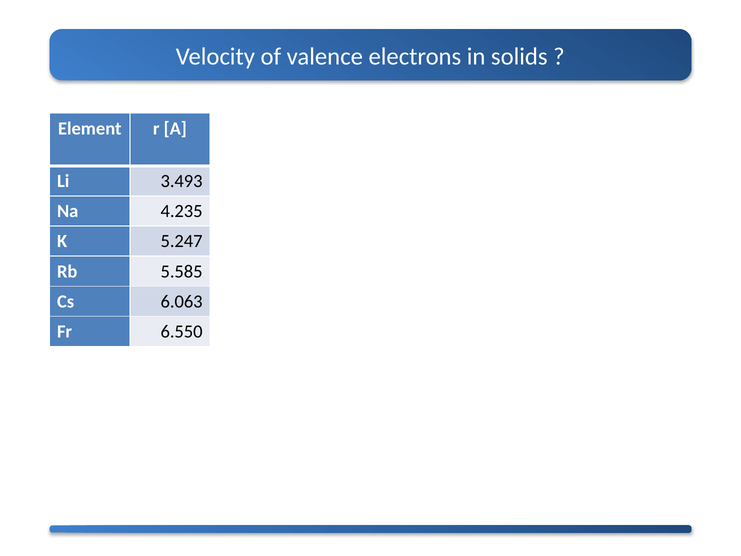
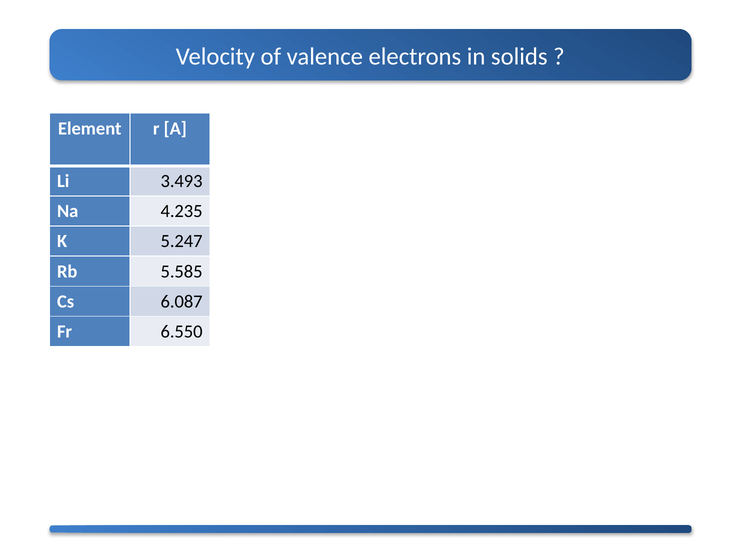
6.063: 6.063 -> 6.087
